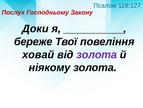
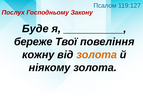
Доки: Доки -> Буде
ховай: ховай -> кожну
золота at (97, 54) colour: purple -> orange
